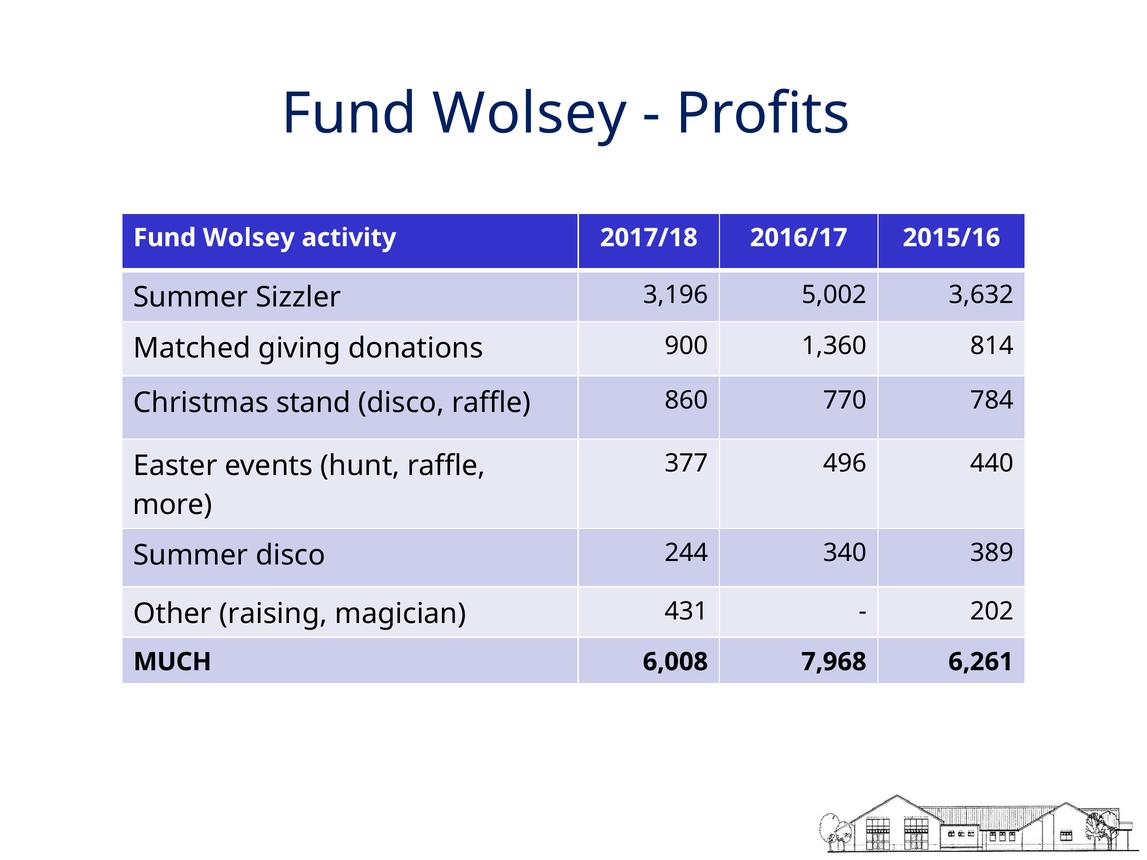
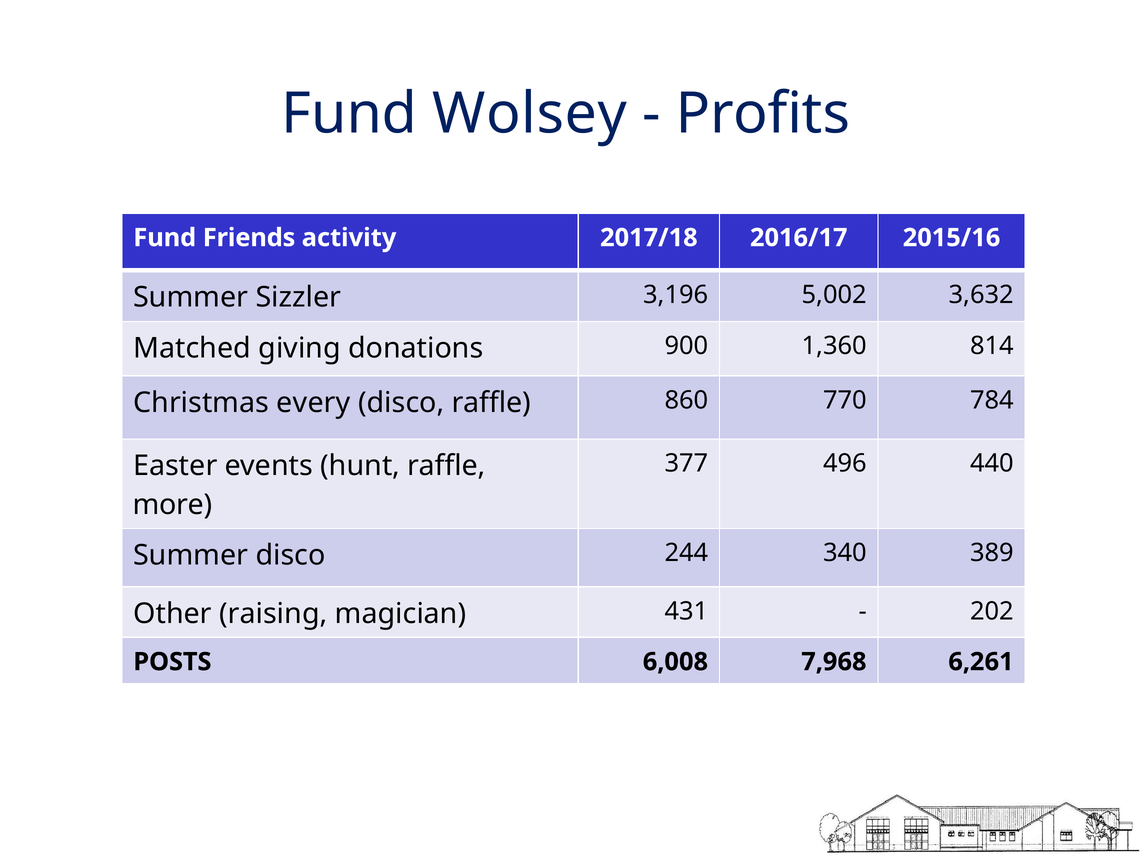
Wolsey at (249, 238): Wolsey -> Friends
stand: stand -> every
MUCH: MUCH -> POSTS
